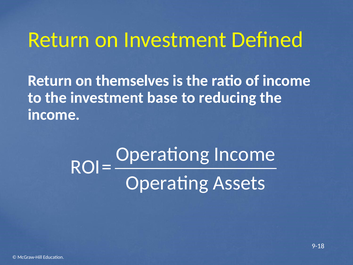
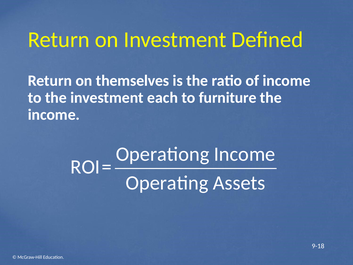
base: base -> each
reducing: reducing -> furniture
